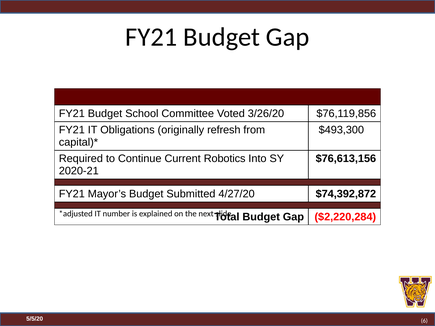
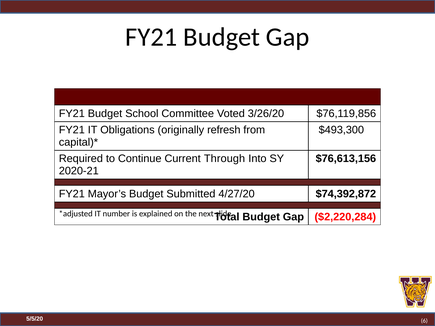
Robotics: Robotics -> Through
